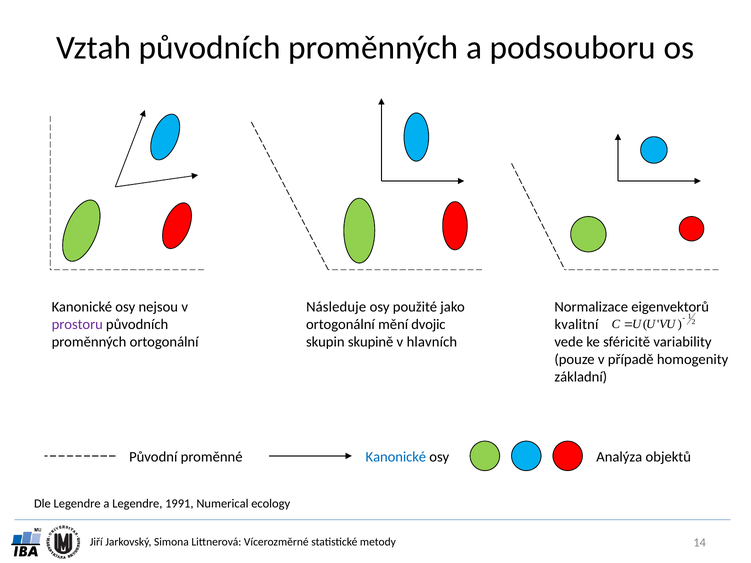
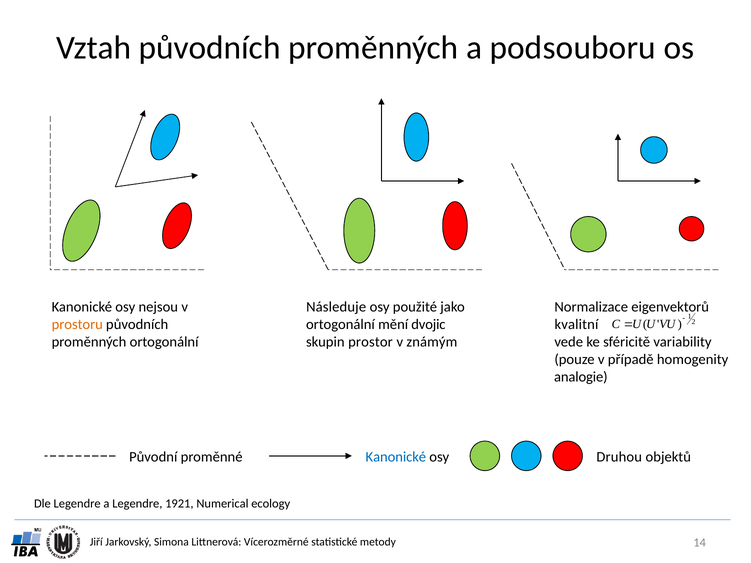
prostoru colour: purple -> orange
skupině: skupině -> prostor
hlavních: hlavních -> známým
základní: základní -> analogie
Analýza: Analýza -> Druhou
1991: 1991 -> 1921
